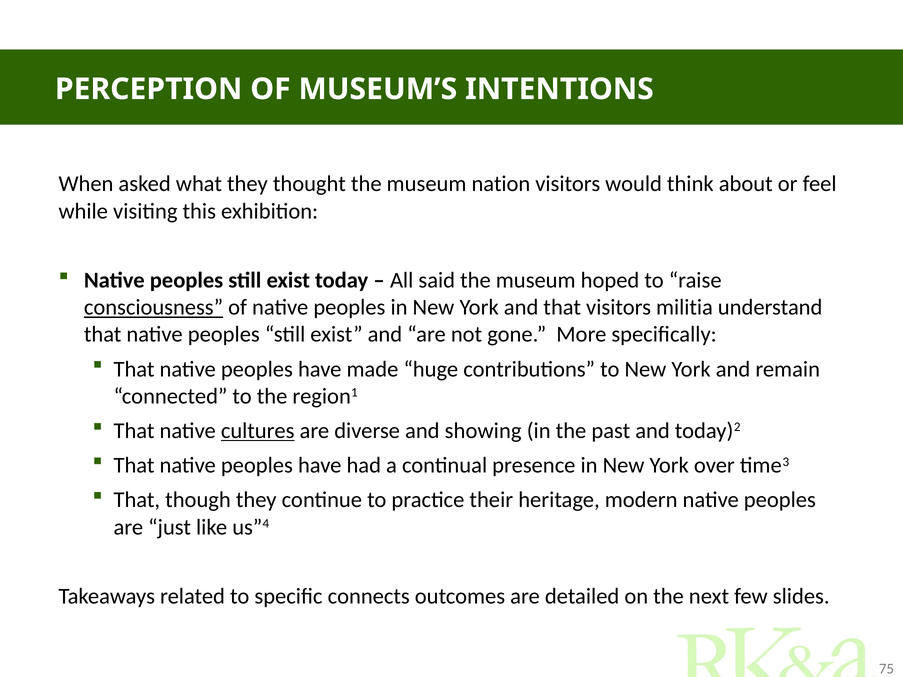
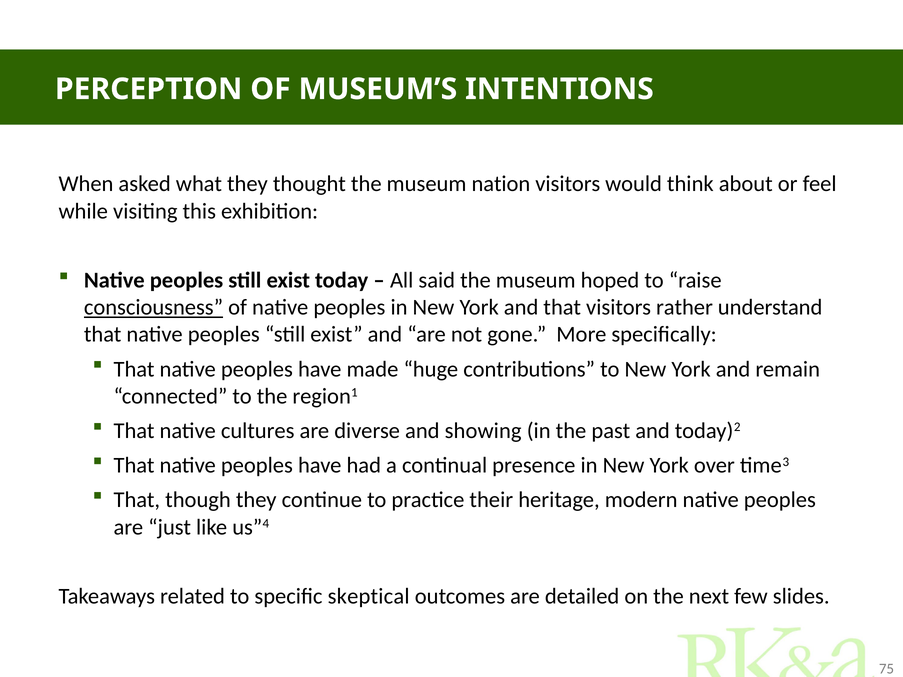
militia: militia -> rather
cultures underline: present -> none
connects: connects -> skeptical
